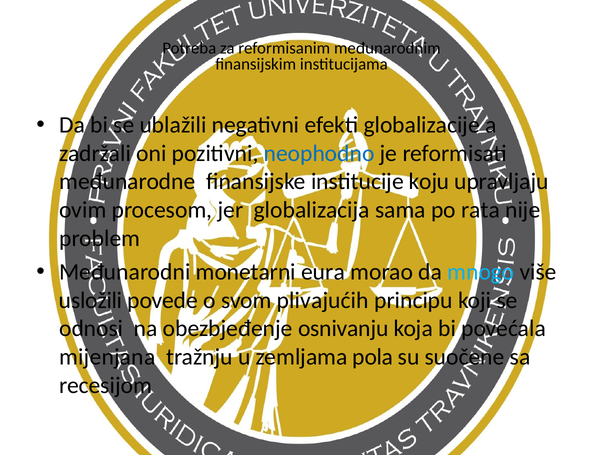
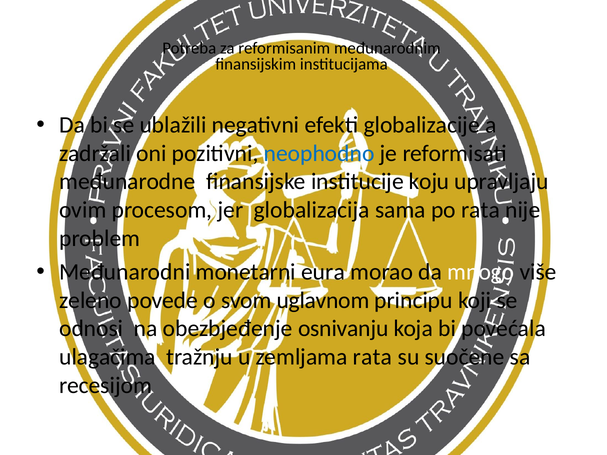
mnogo colour: light blue -> white
usložili: usložili -> zeleno
plivajućih: plivajućih -> uglavnom
mijenjana: mijenjana -> ulagačima
zemljama pola: pola -> rata
